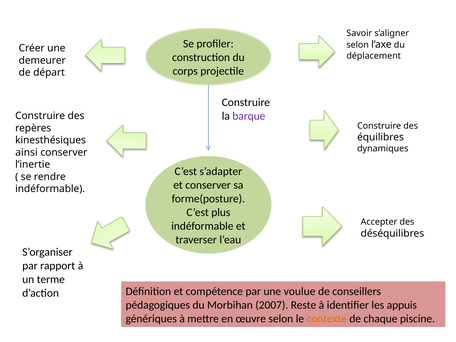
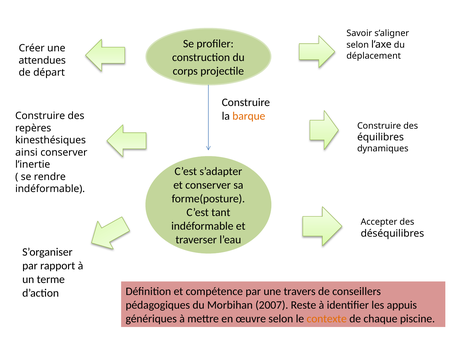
demeurer: demeurer -> attendues
barque colour: purple -> orange
plus: plus -> tant
voulue: voulue -> travers
